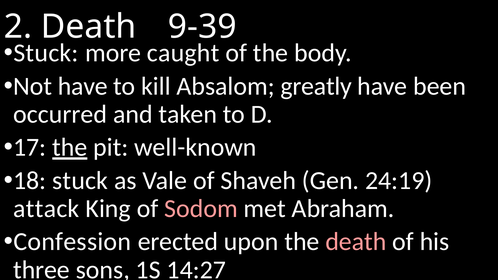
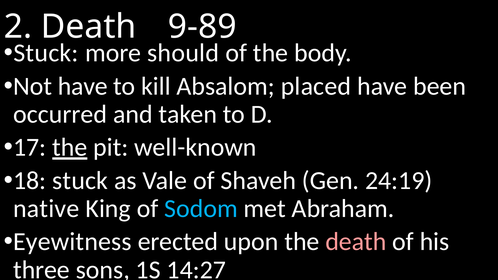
9-39: 9-39 -> 9-89
caught: caught -> should
greatly: greatly -> placed
attack: attack -> native
Sodom colour: pink -> light blue
Confession: Confession -> Eyewitness
